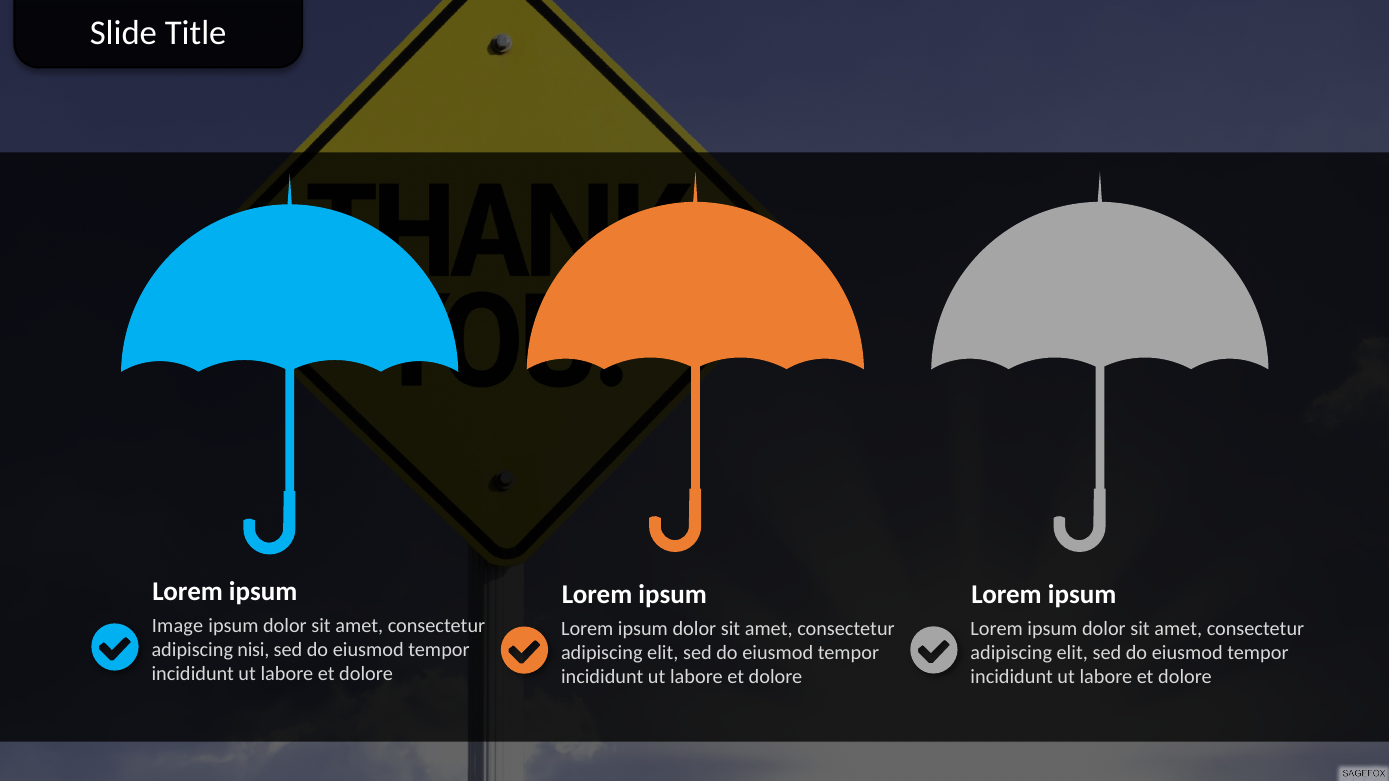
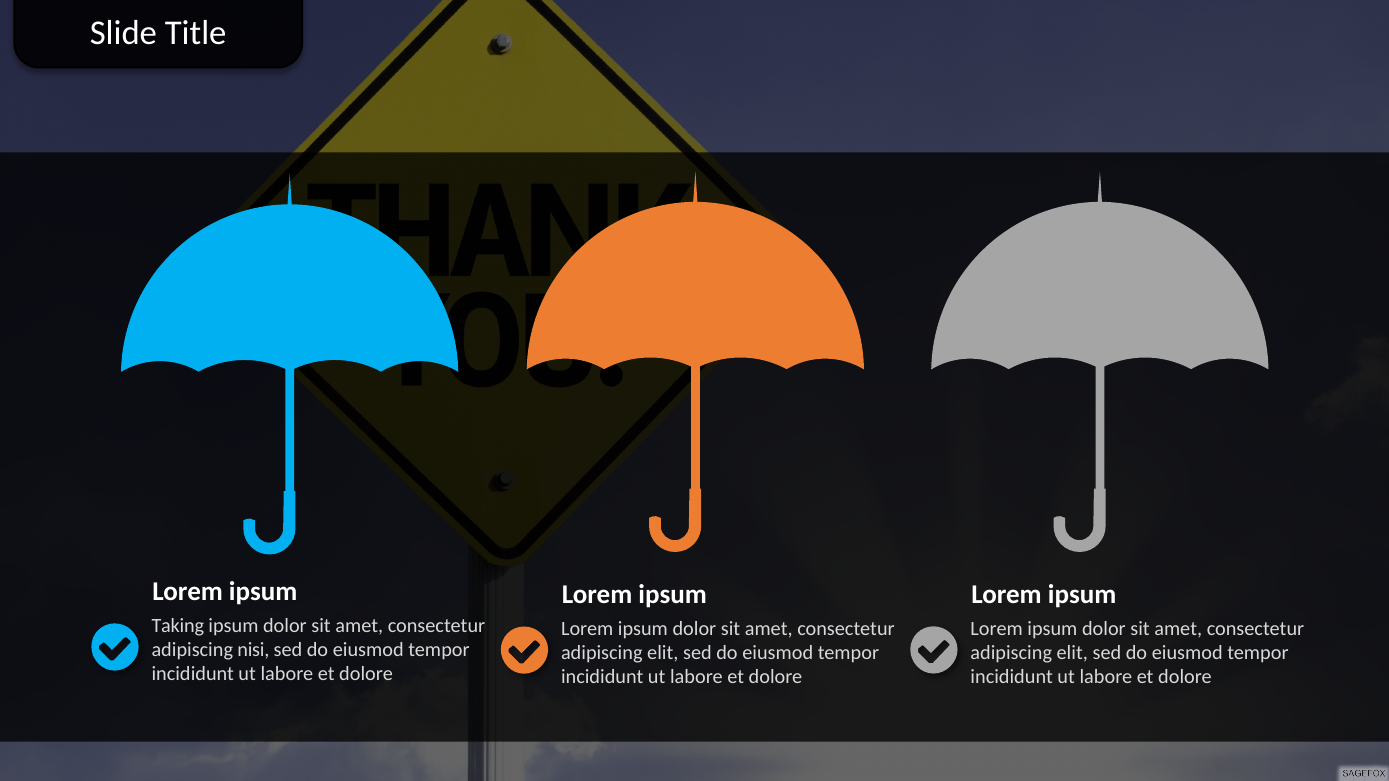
Image: Image -> Taking
